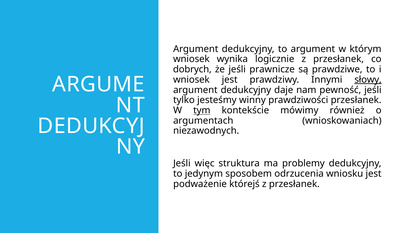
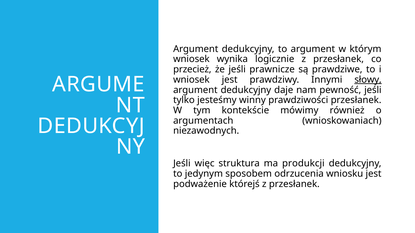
dobrych: dobrych -> przecież
tym underline: present -> none
problemy: problemy -> produkcji
